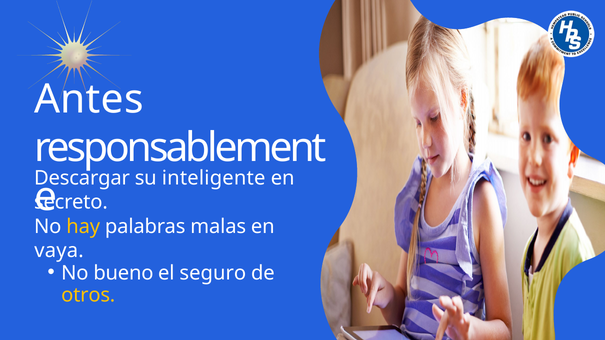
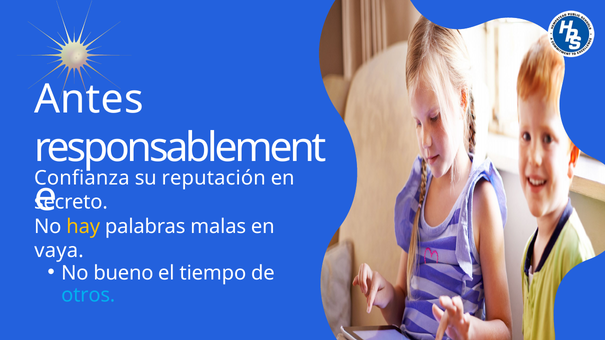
Descargar: Descargar -> Confianza
inteligente: inteligente -> reputación
seguro: seguro -> tiempo
otros colour: yellow -> light blue
